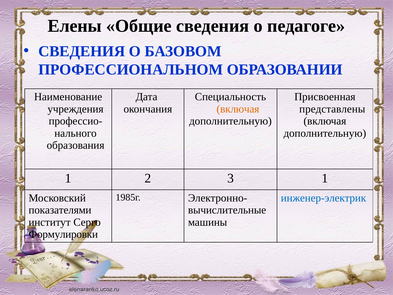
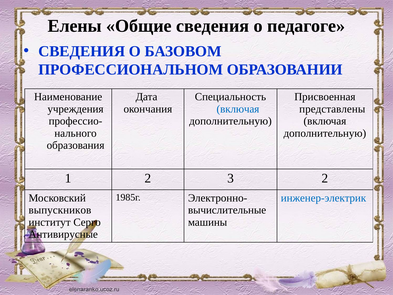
включая at (238, 109) colour: orange -> blue
3 1: 1 -> 2
показателями: показателями -> выпускников
Формулировки: Формулировки -> Антивирусные
